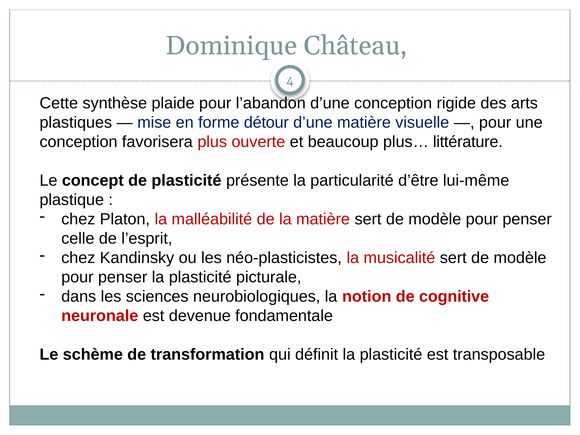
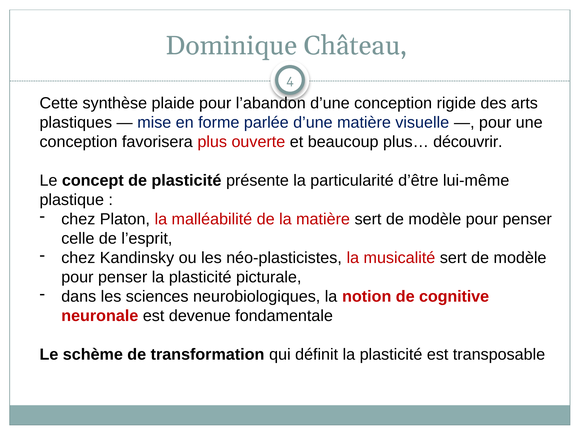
détour: détour -> parlée
littérature: littérature -> découvrir
